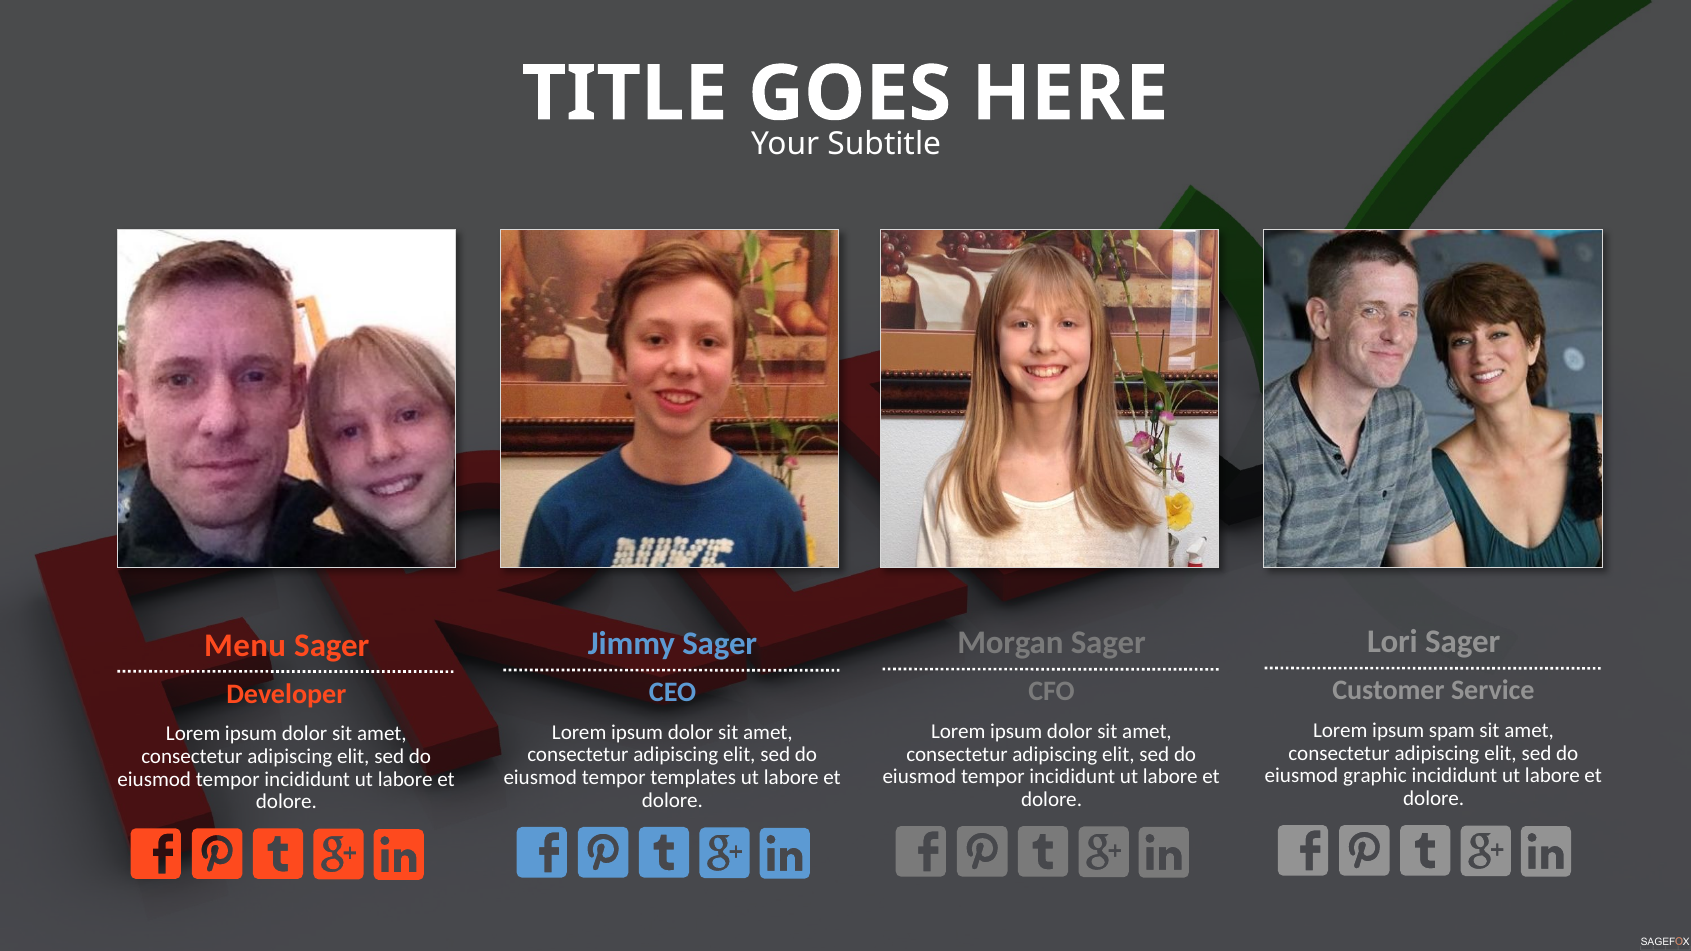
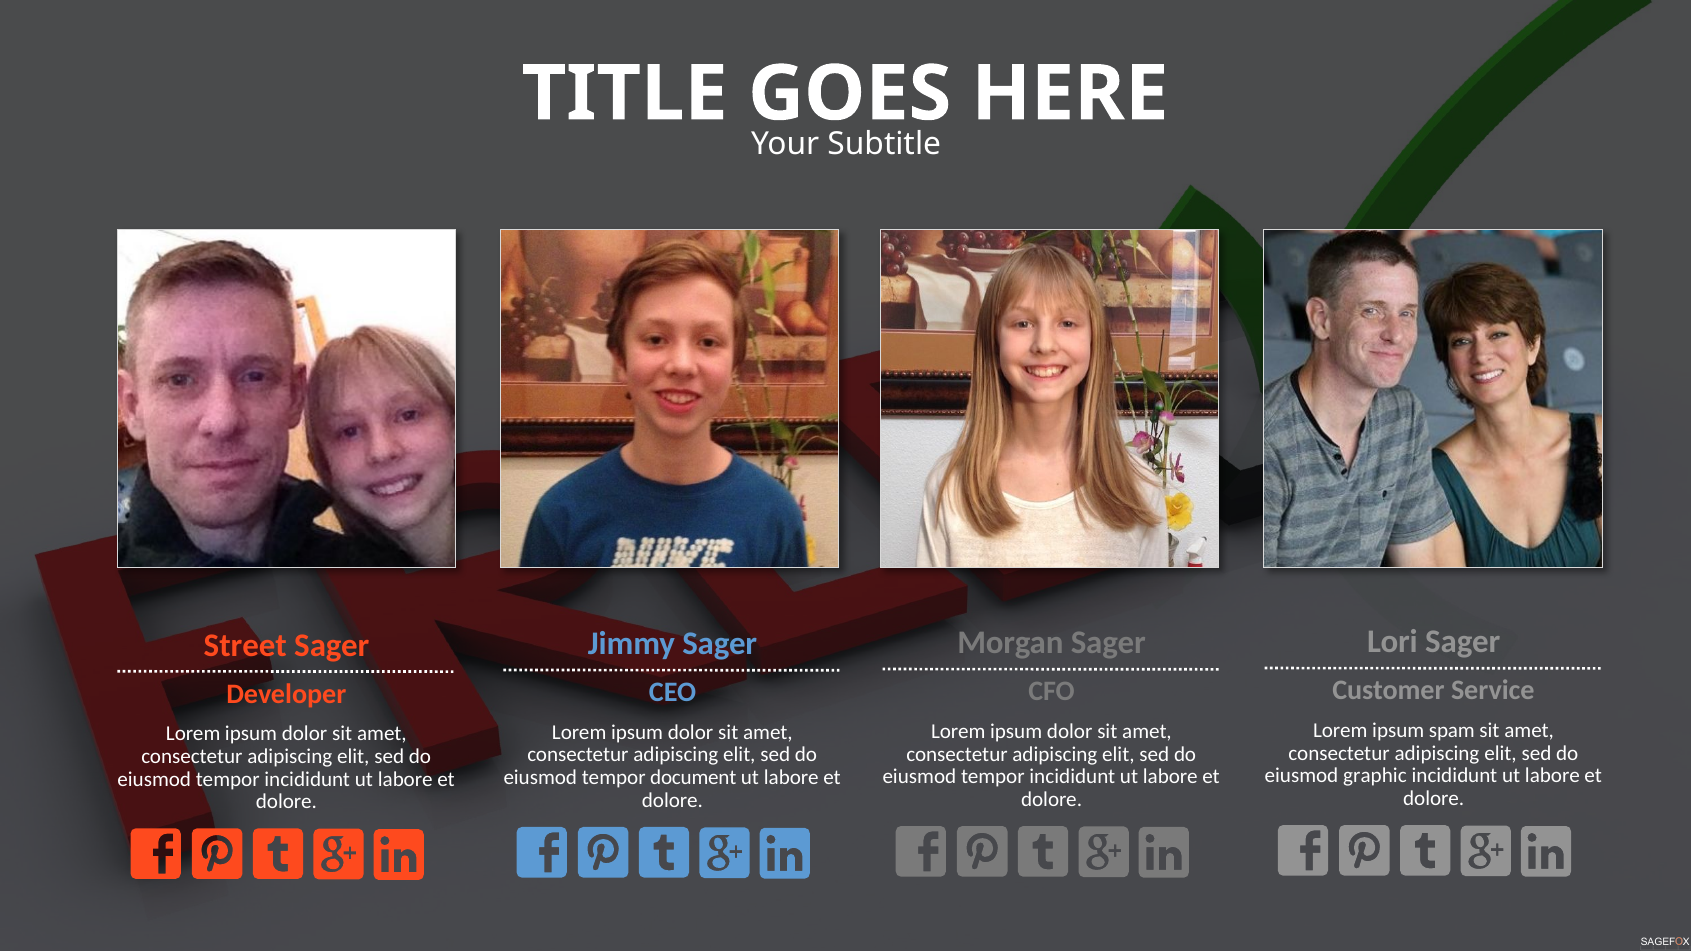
Menu: Menu -> Street
templates: templates -> document
